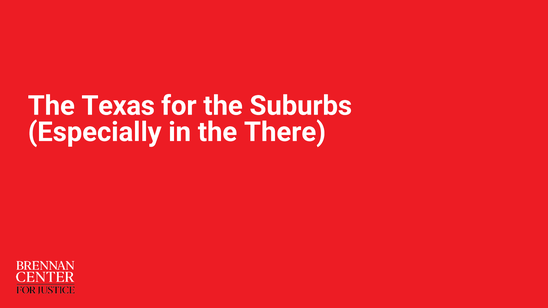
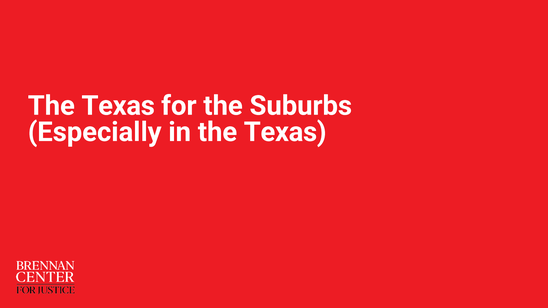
in the There: There -> Texas
